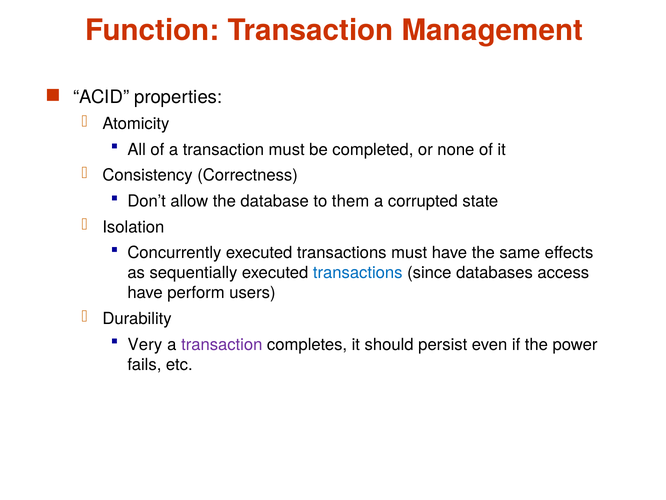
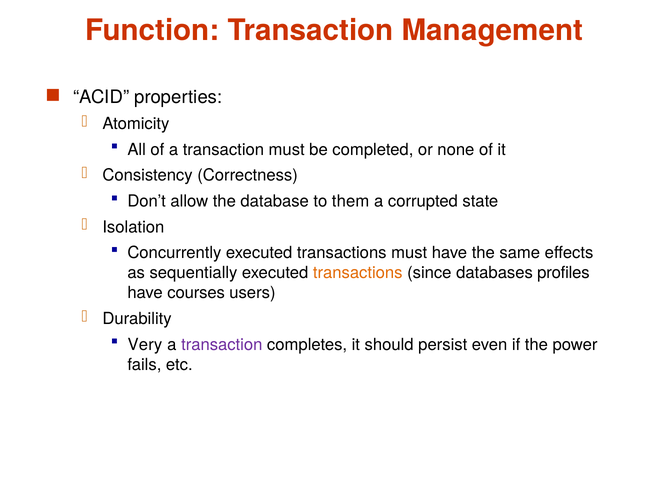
transactions at (358, 273) colour: blue -> orange
access: access -> profiles
perform: perform -> courses
